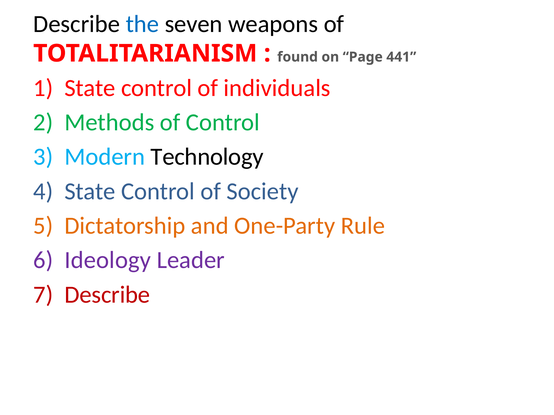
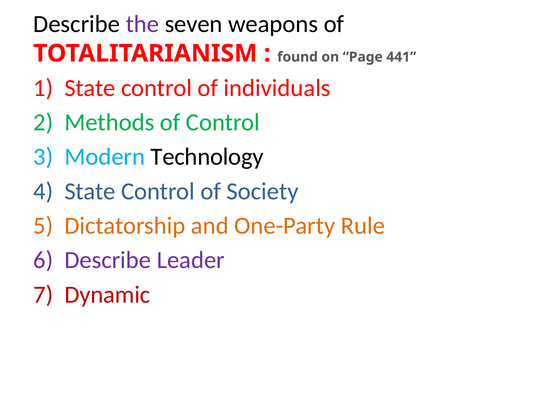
the colour: blue -> purple
Ideology at (108, 261): Ideology -> Describe
Describe at (107, 295): Describe -> Dynamic
